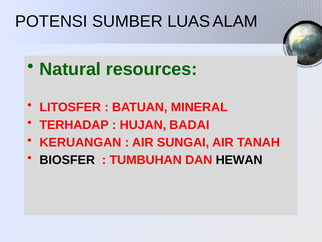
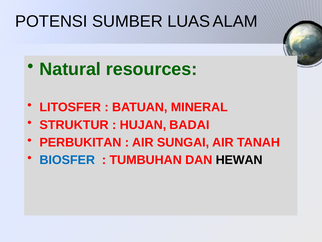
TERHADAP: TERHADAP -> STRUKTUR
KERUANGAN: KERUANGAN -> PERBUKITAN
BIOSFER colour: black -> blue
